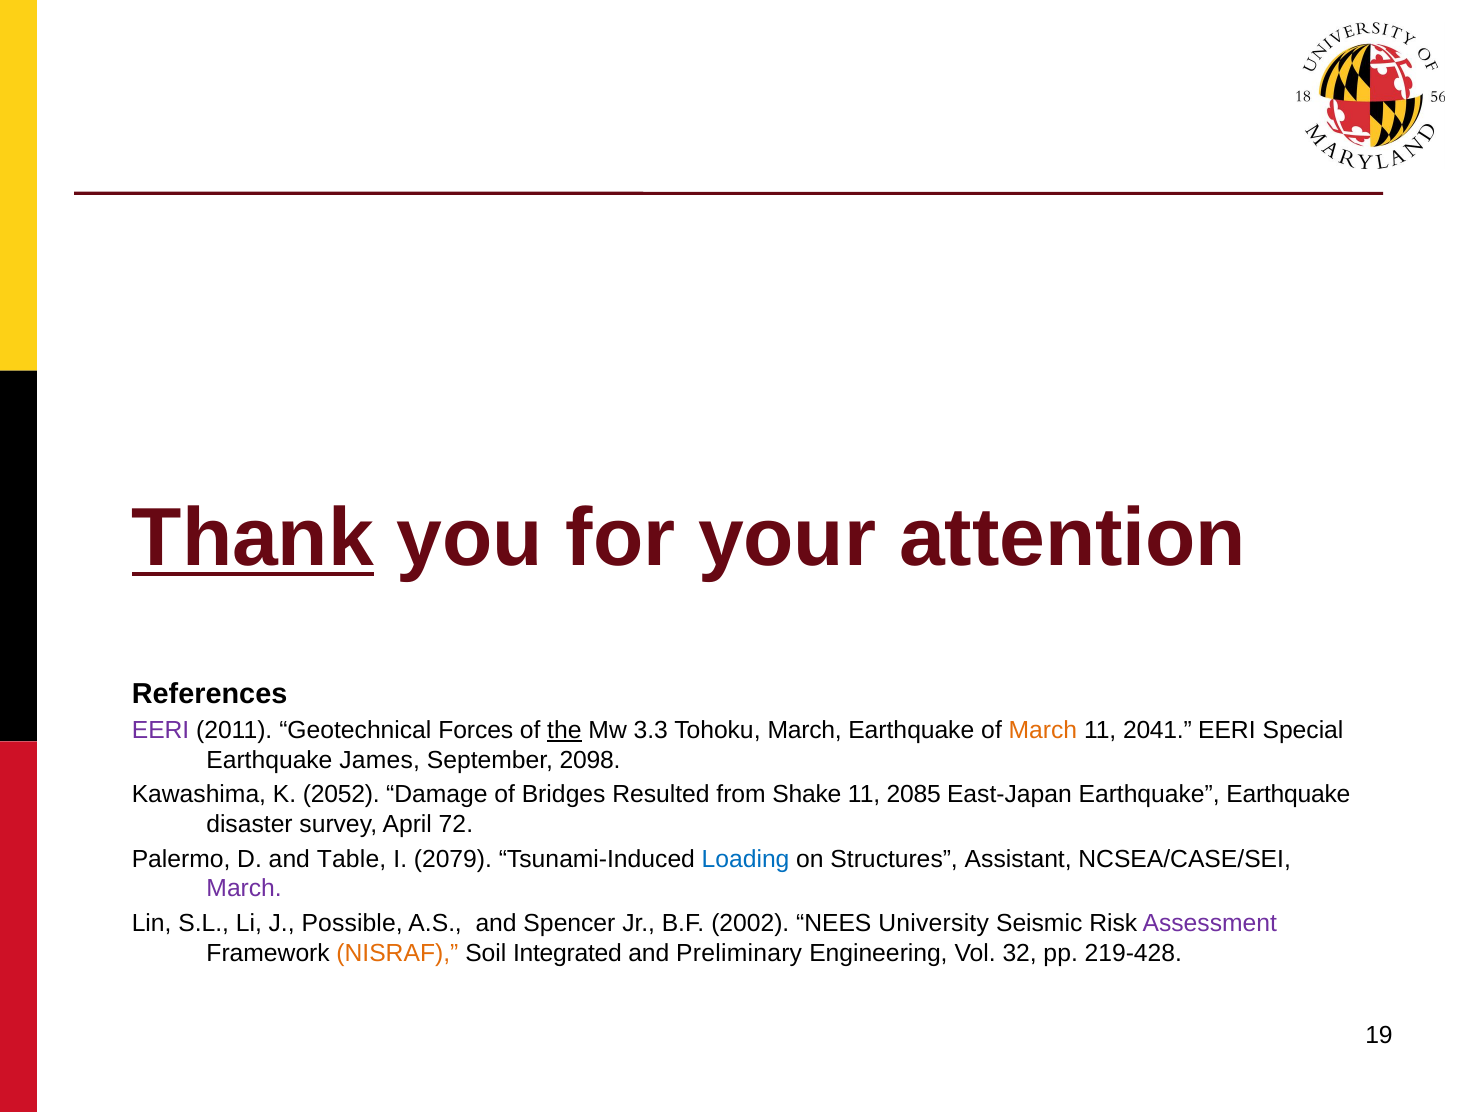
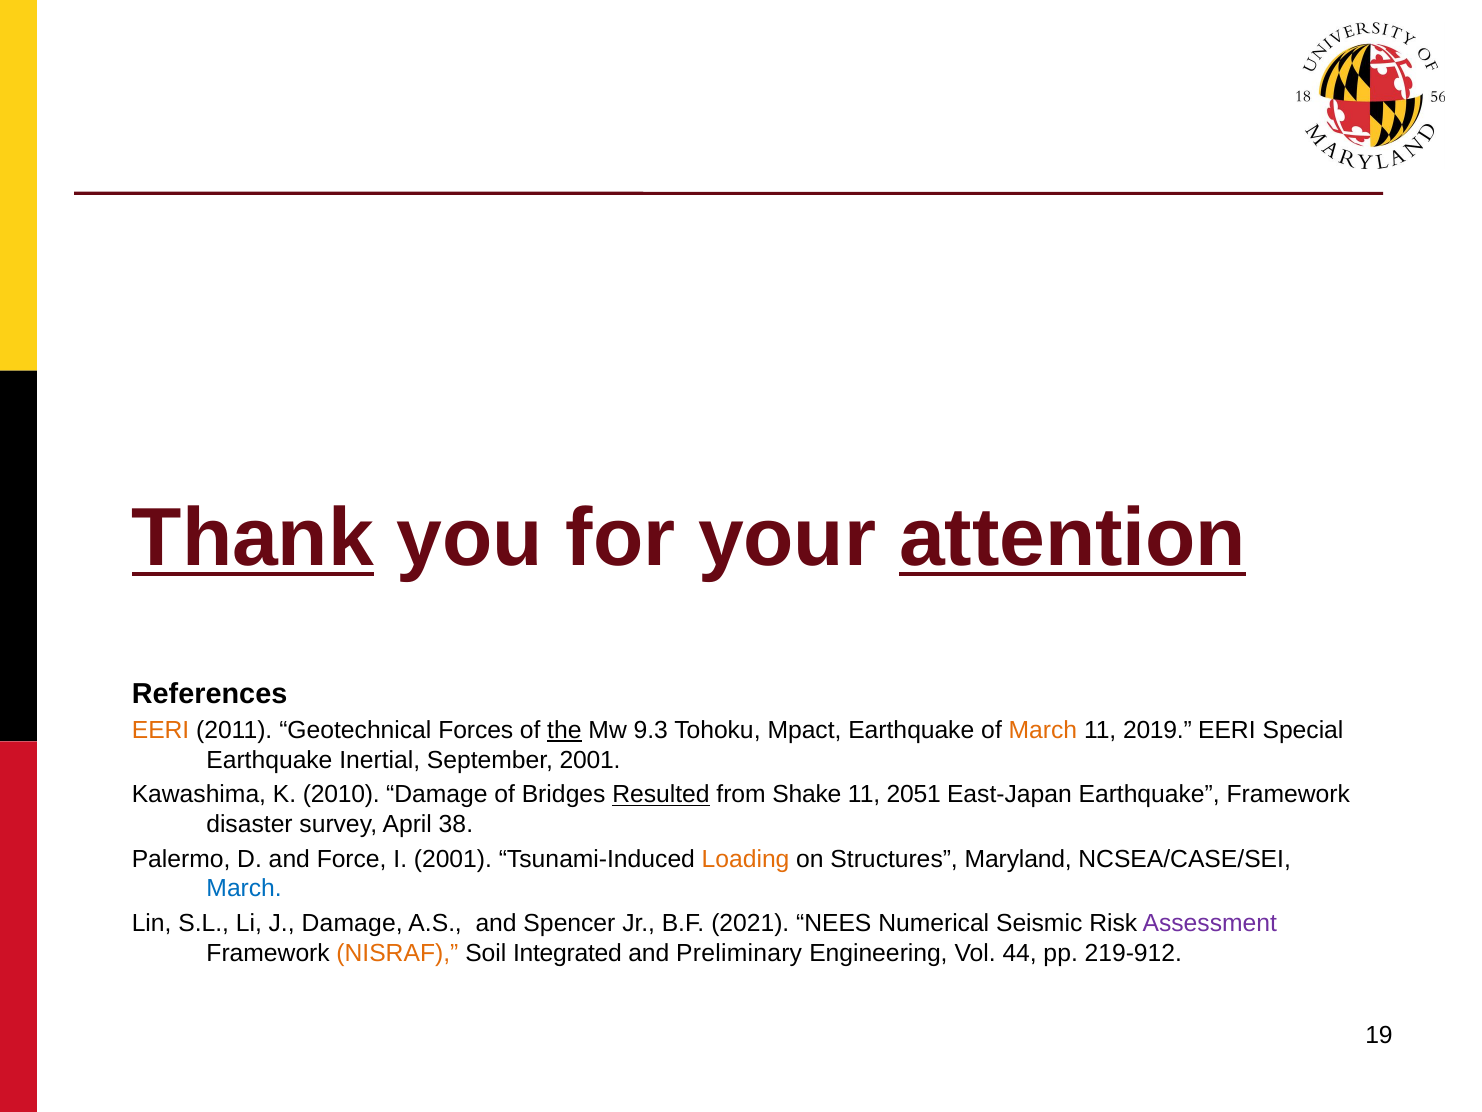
attention underline: none -> present
EERI at (161, 730) colour: purple -> orange
3.3: 3.3 -> 9.3
Tohoku March: March -> Mpact
2041: 2041 -> 2019
James: James -> Inertial
September 2098: 2098 -> 2001
2052: 2052 -> 2010
Resulted underline: none -> present
2085: 2085 -> 2051
Earthquake Earthquake: Earthquake -> Framework
72: 72 -> 38
Table: Table -> Force
I 2079: 2079 -> 2001
Loading colour: blue -> orange
Assistant: Assistant -> Maryland
March at (244, 888) colour: purple -> blue
J Possible: Possible -> Damage
2002: 2002 -> 2021
University: University -> Numerical
32: 32 -> 44
219-428: 219-428 -> 219-912
